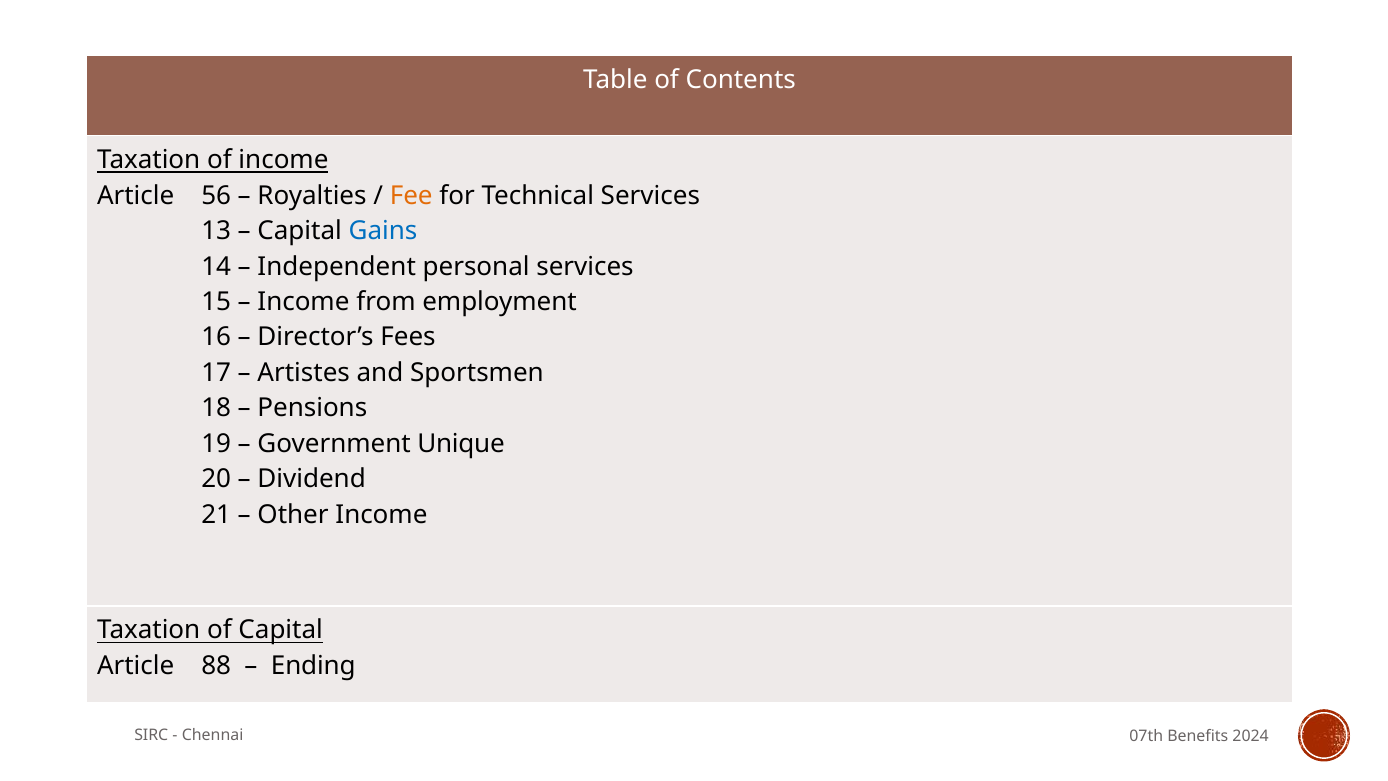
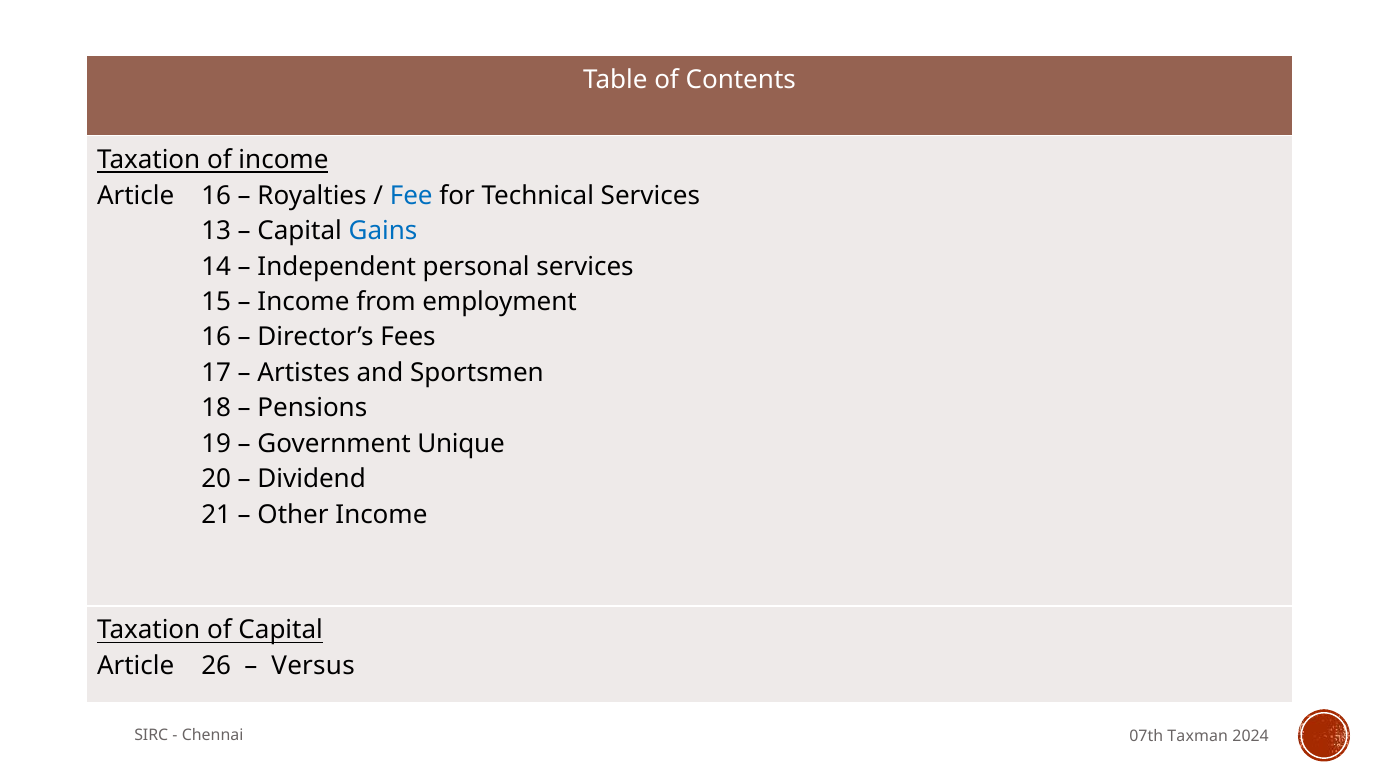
Article 56: 56 -> 16
Fee colour: orange -> blue
88: 88 -> 26
Ending: Ending -> Versus
Benefits: Benefits -> Taxman
